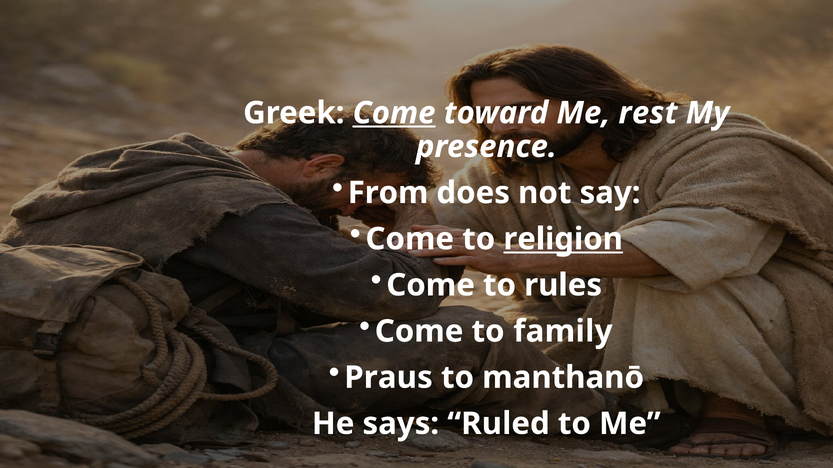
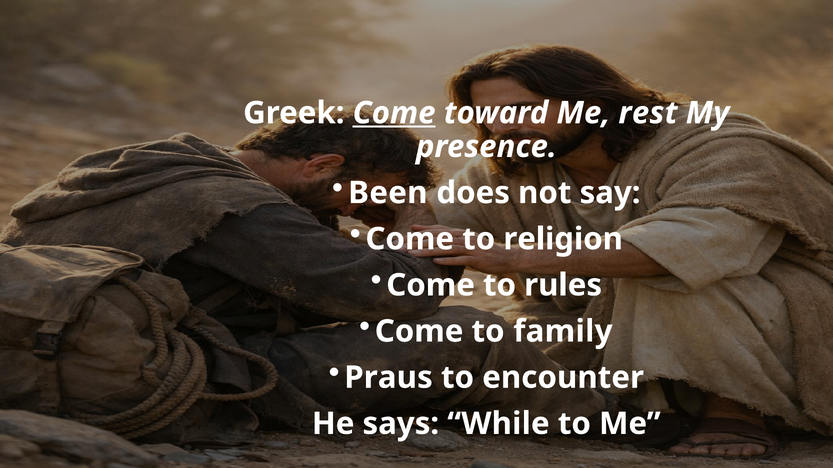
From: From -> Been
religion underline: present -> none
manthanō: manthanō -> encounter
Ruled: Ruled -> While
